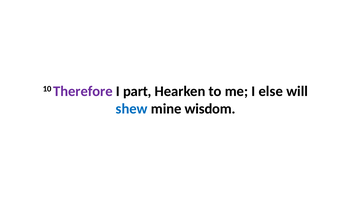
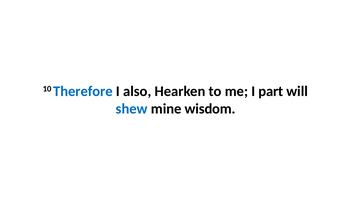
Therefore colour: purple -> blue
part: part -> also
else: else -> part
